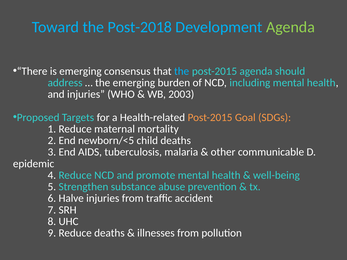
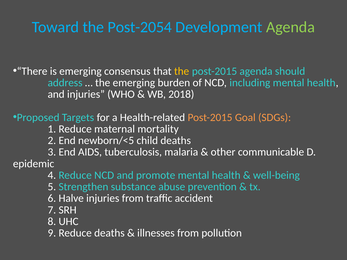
Post-2018: Post-2018 -> Post-2054
the at (182, 71) colour: light blue -> yellow
2003: 2003 -> 2018
